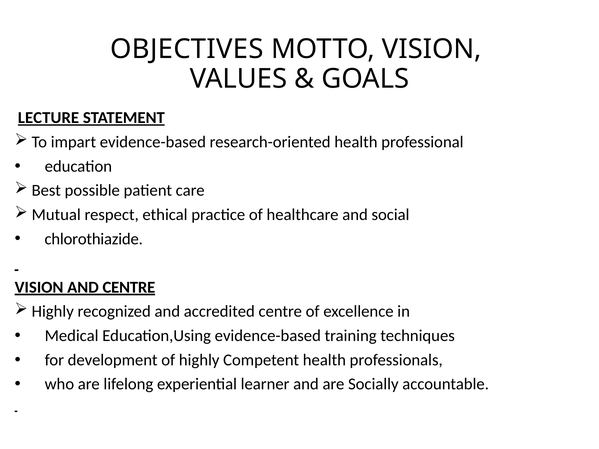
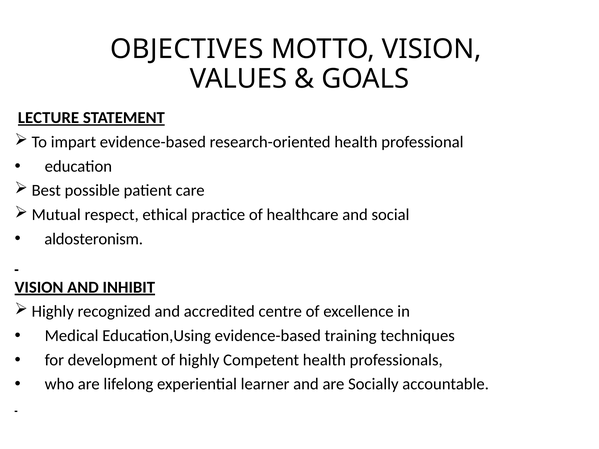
chlorothiazide: chlorothiazide -> aldosteronism
AND CENTRE: CENTRE -> INHIBIT
